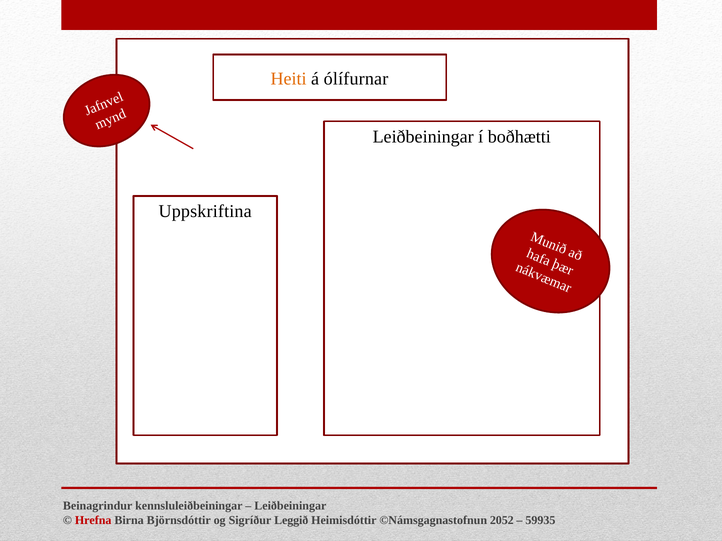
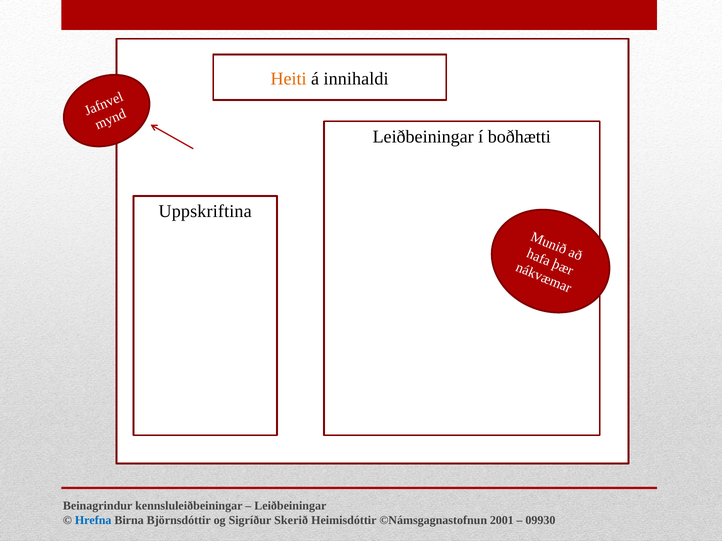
ólífurnar: ólífurnar -> innihaldi
Hrefna colour: red -> blue
Leggið: Leggið -> Skerið
2052: 2052 -> 2001
59935: 59935 -> 09930
